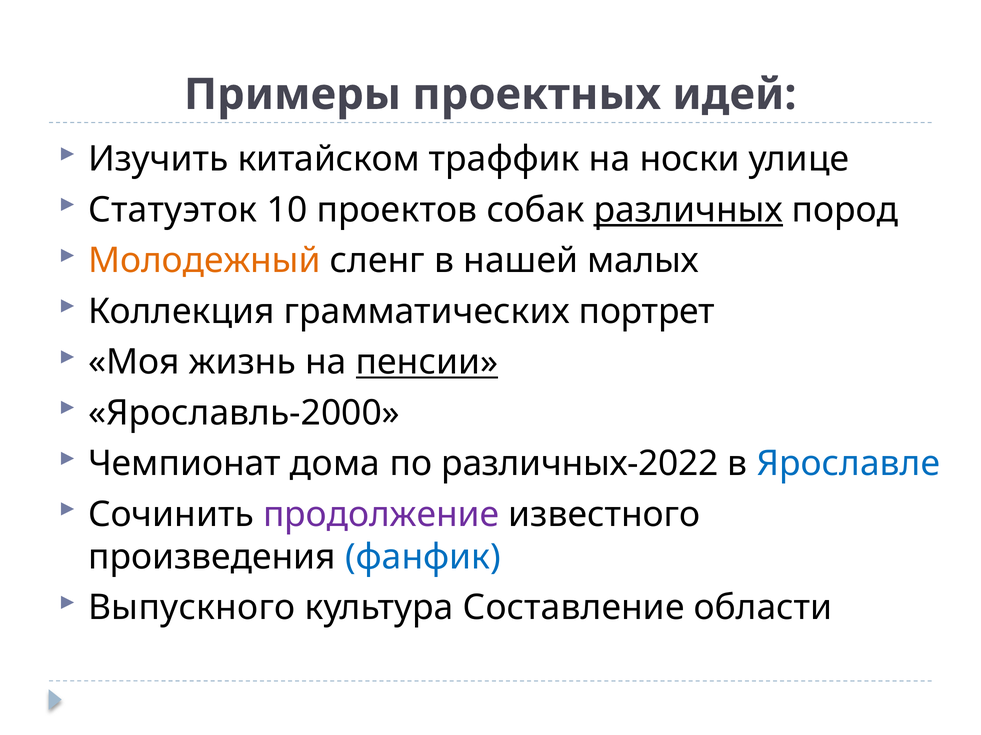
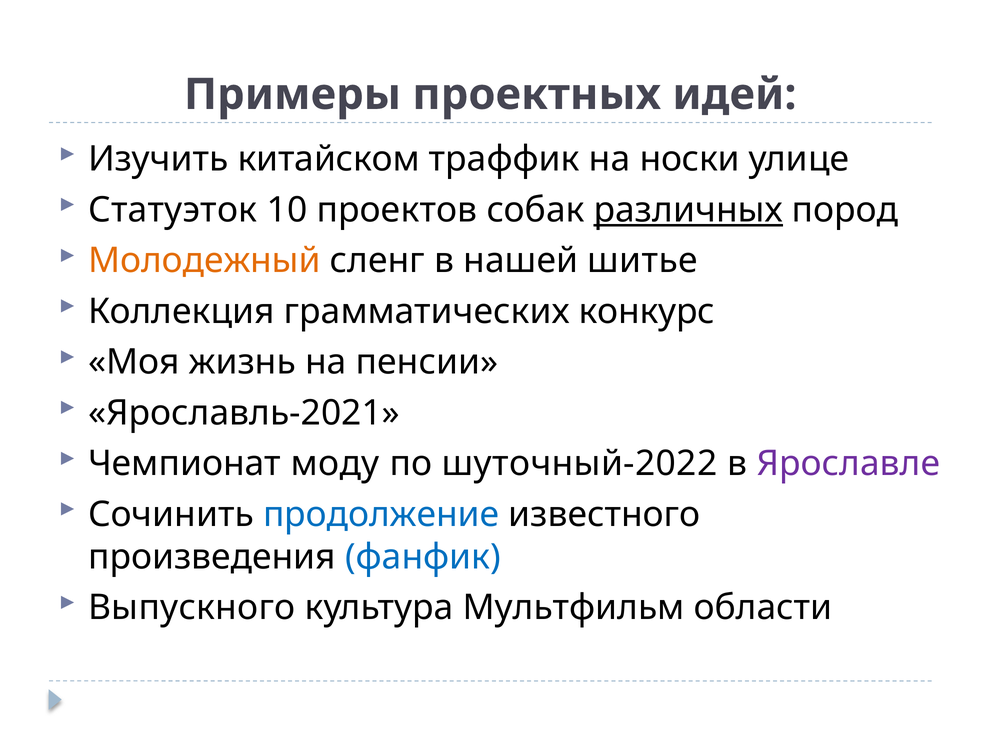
малых: малых -> шитье
портрет: портрет -> конкурс
пенсии underline: present -> none
Ярославль-2000: Ярославль-2000 -> Ярославль-2021
дома: дома -> моду
различных-2022: различных-2022 -> шуточный-2022
Ярославле colour: blue -> purple
продолжение colour: purple -> blue
Составление: Составление -> Мультфильм
